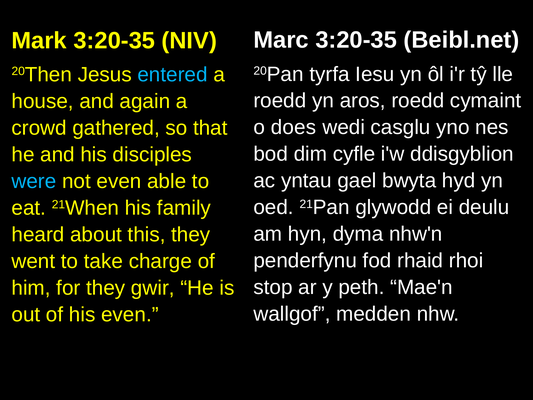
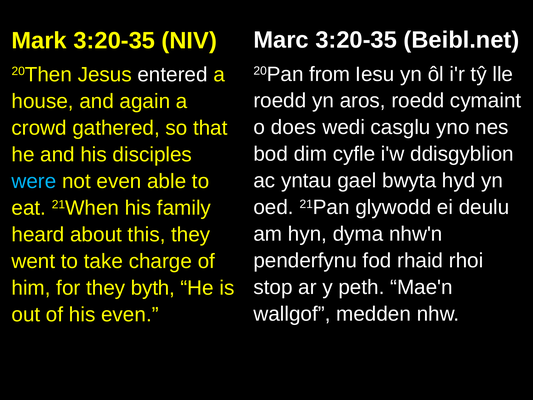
tyrfa: tyrfa -> from
entered colour: light blue -> white
gwir: gwir -> byth
